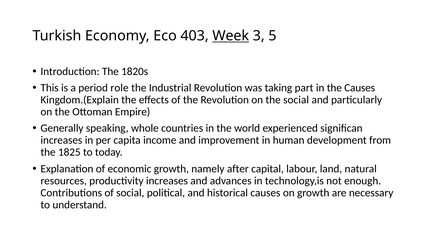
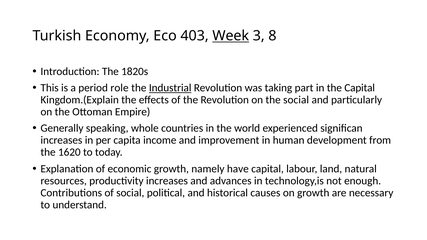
5: 5 -> 8
Industrial underline: none -> present
the Causes: Causes -> Capital
1825: 1825 -> 1620
after: after -> have
